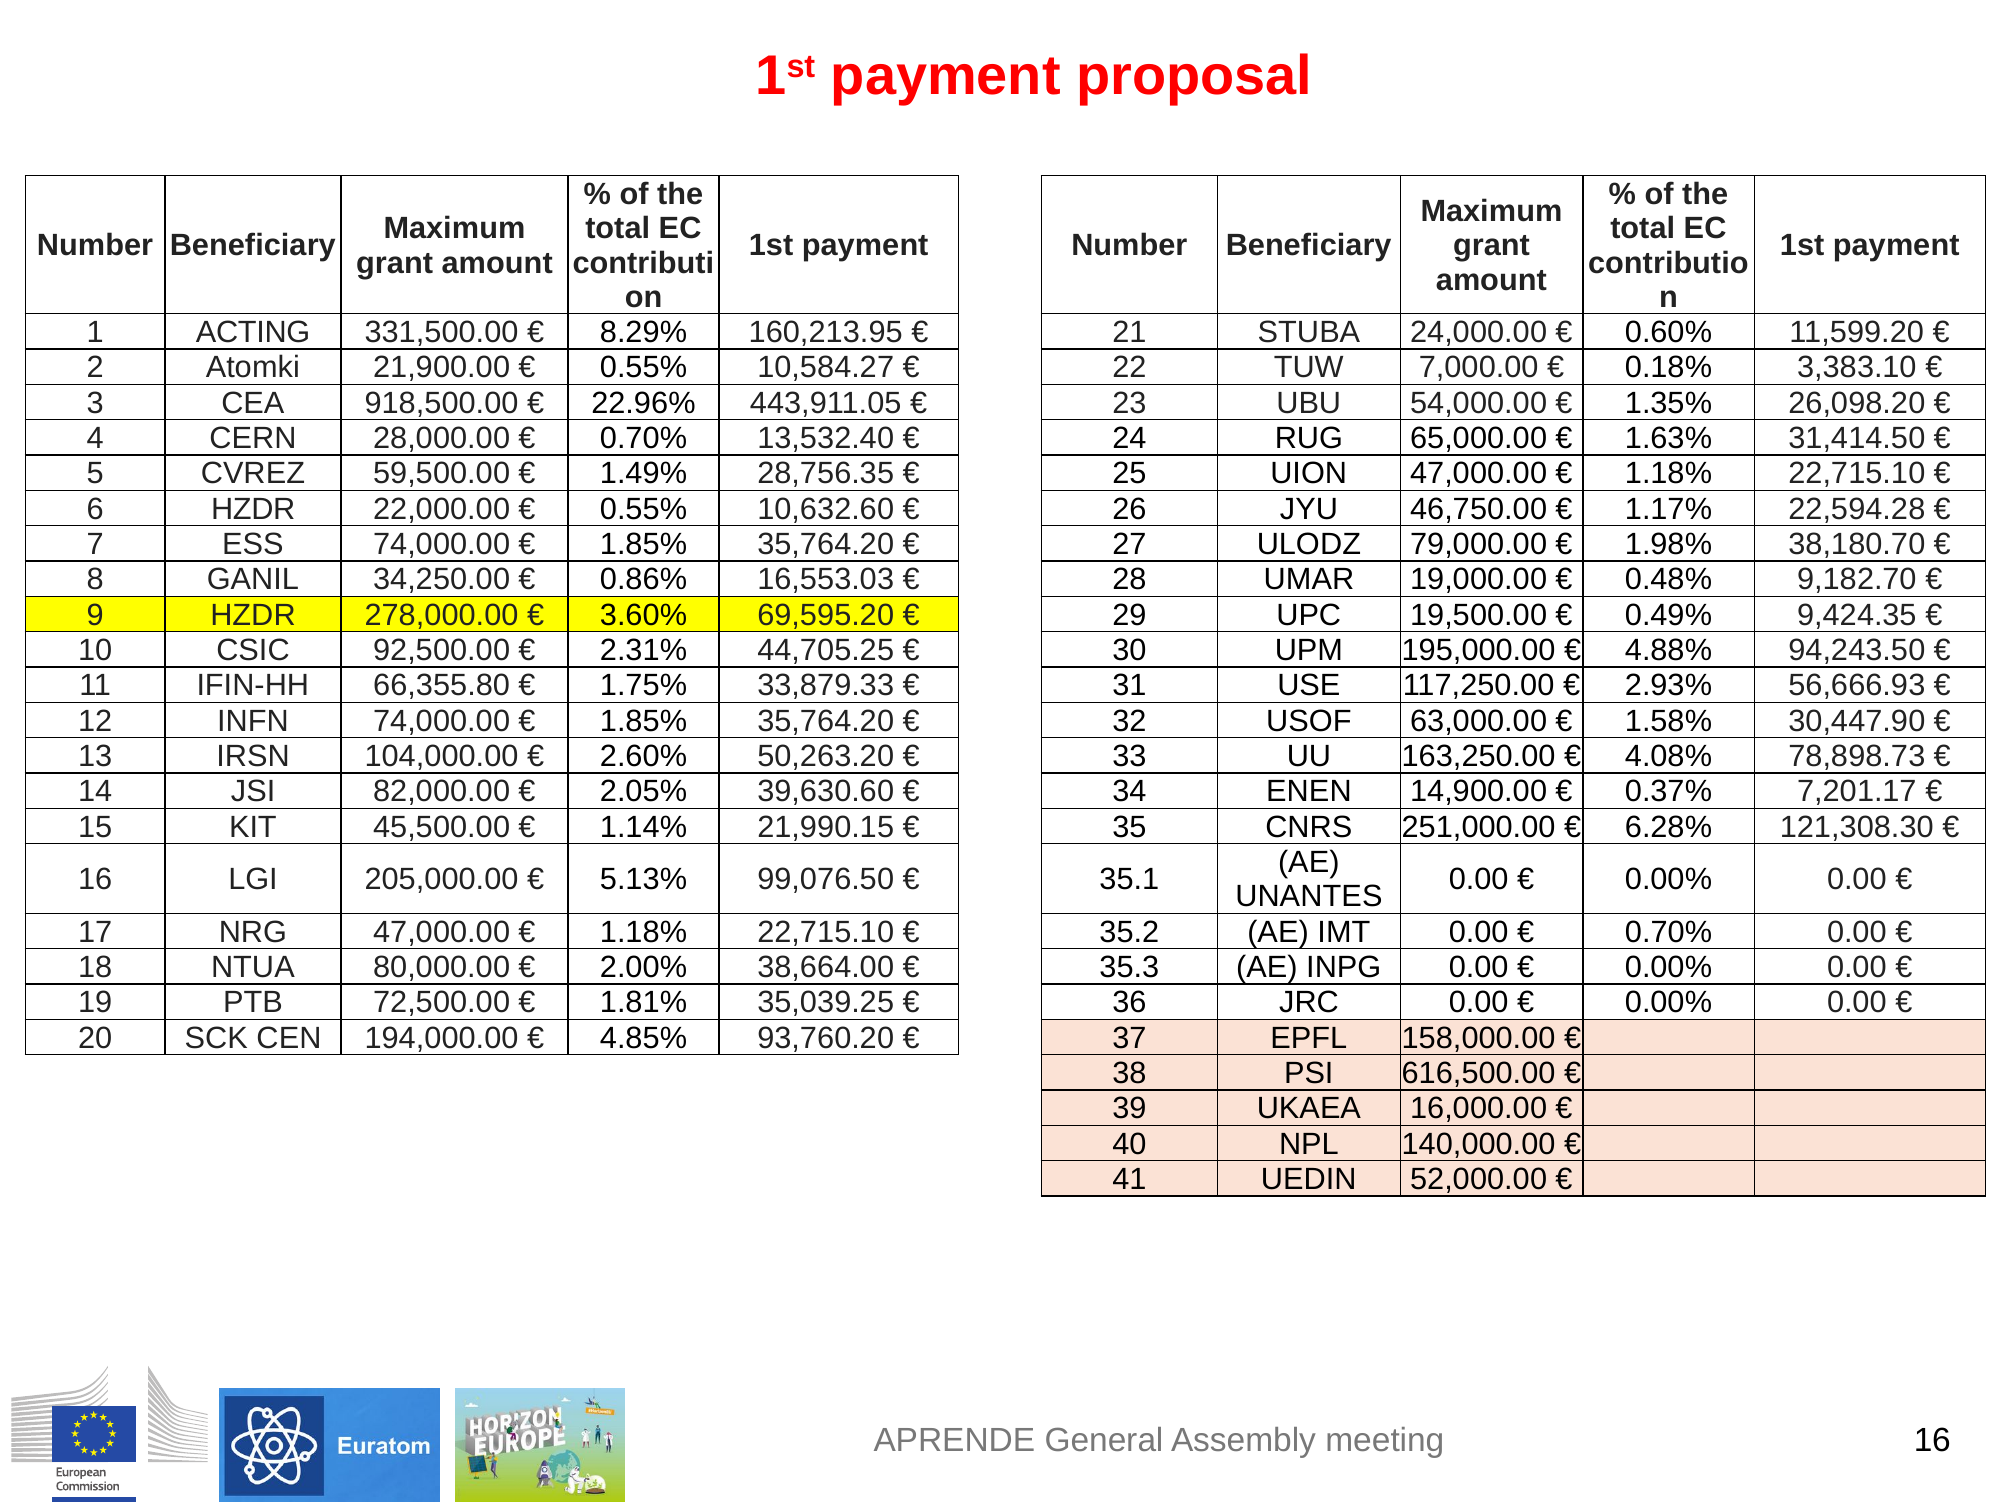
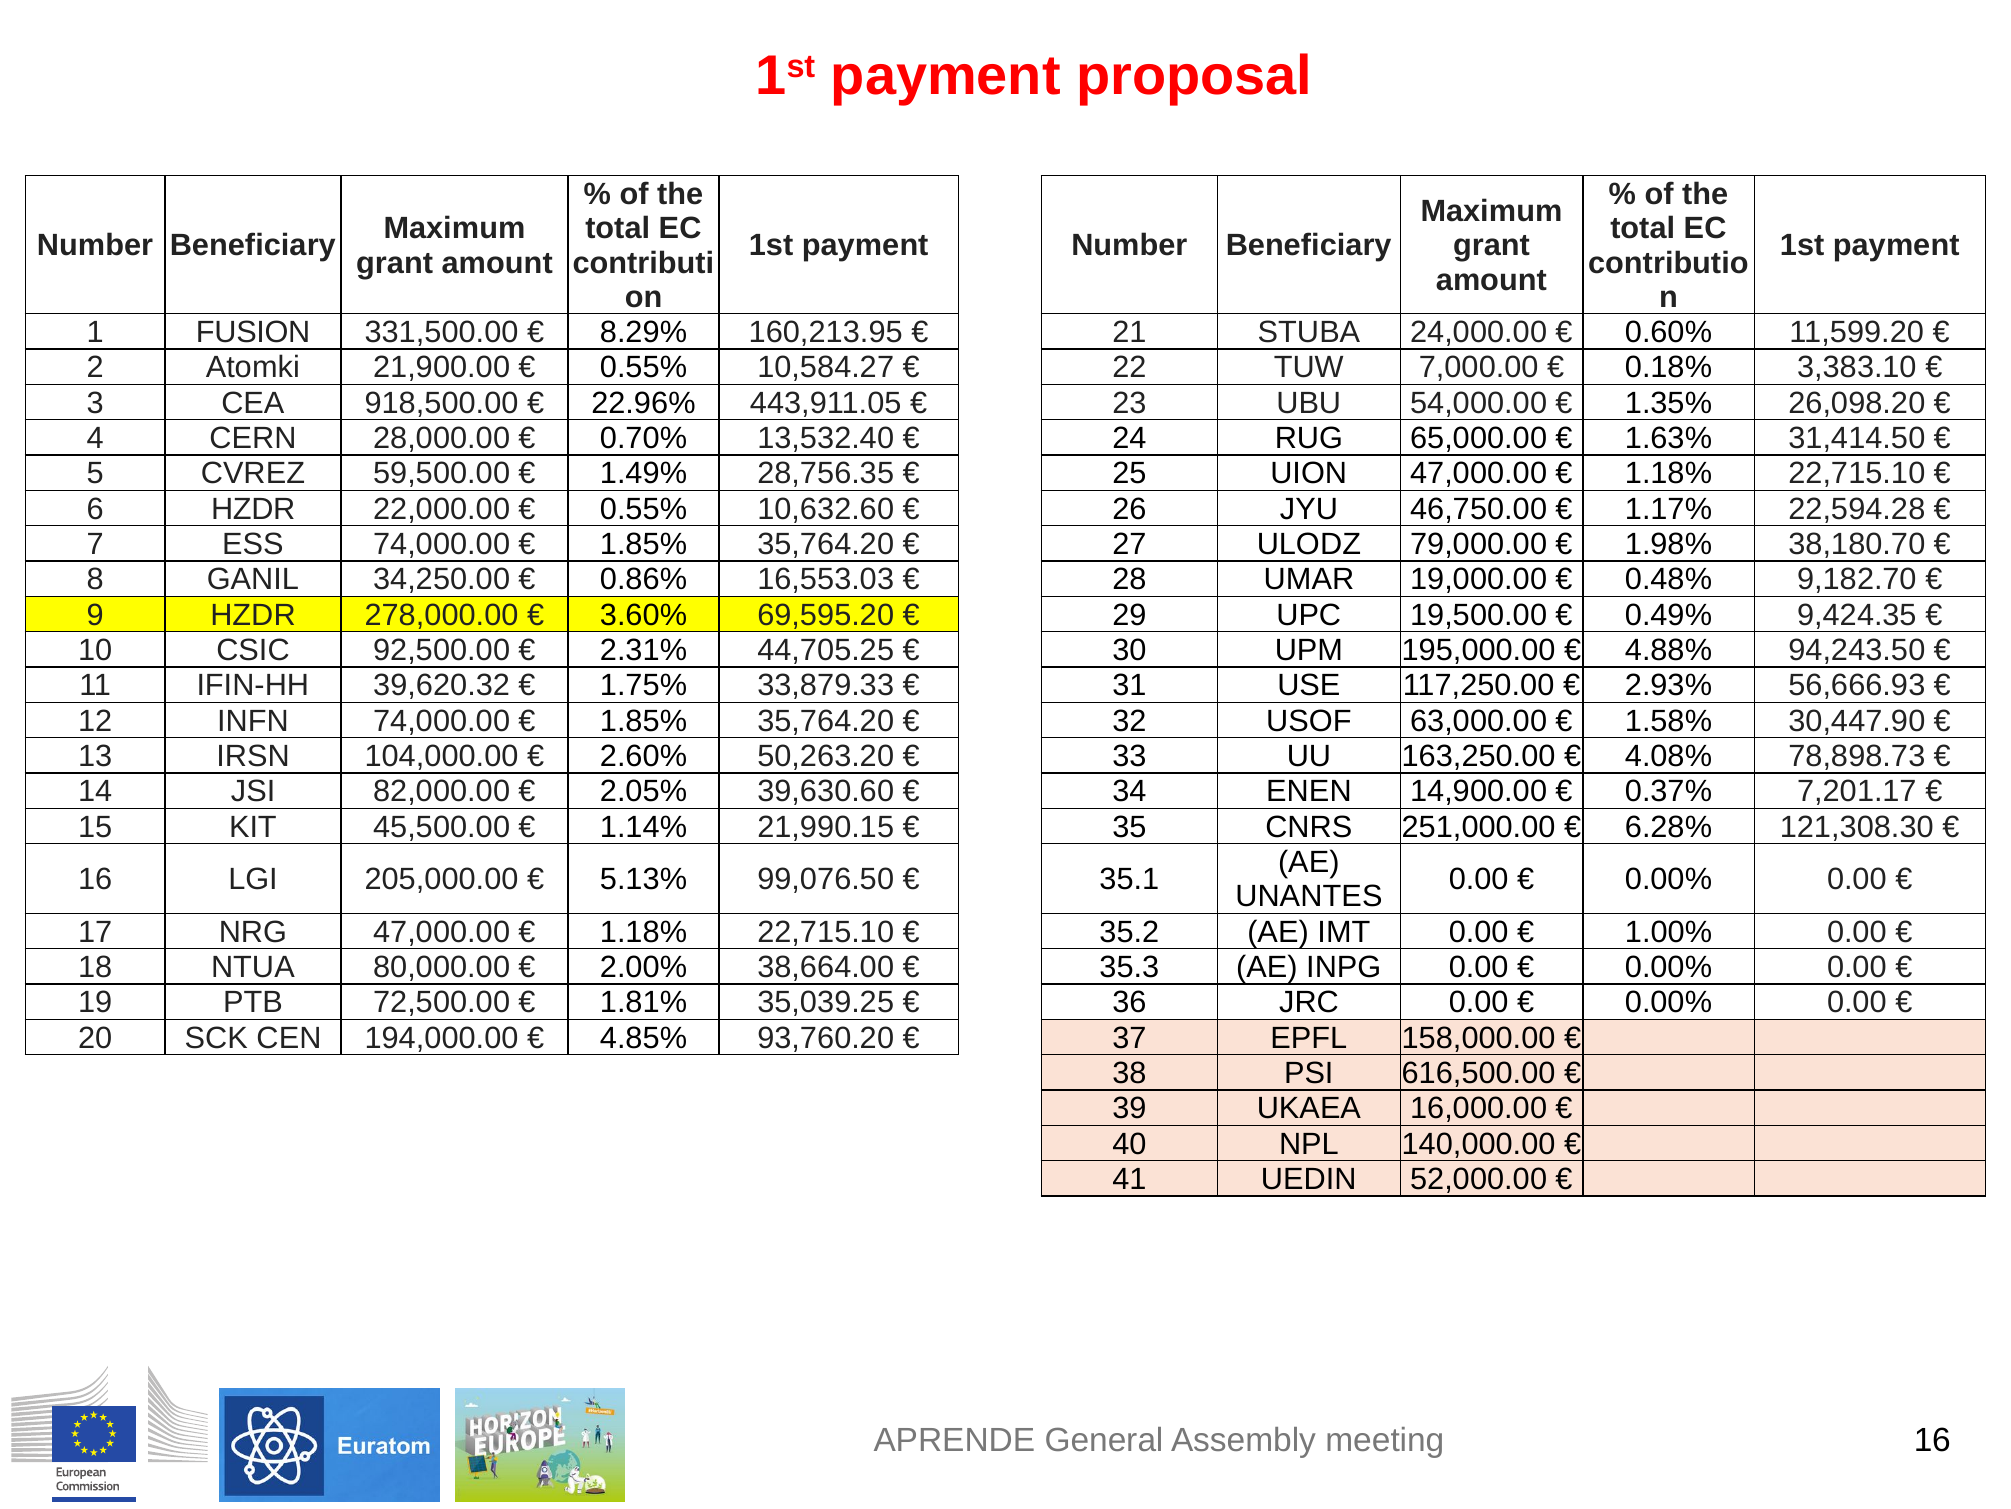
ACTING: ACTING -> FUSION
66,355.80: 66,355.80 -> 39,620.32
0.70% at (1669, 931): 0.70% -> 1.00%
